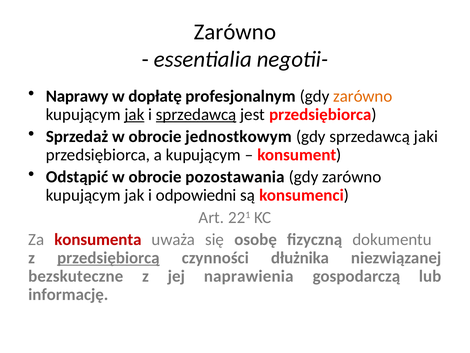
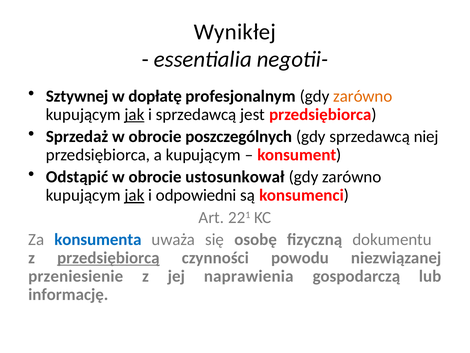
Zarówno at (235, 32): Zarówno -> Wynikłej
Naprawy: Naprawy -> Sztywnej
sprzedawcą at (196, 114) underline: present -> none
jednostkowym: jednostkowym -> poszczególnych
jaki: jaki -> niej
pozostawania: pozostawania -> ustosunkował
jak at (134, 195) underline: none -> present
konsumenta colour: red -> blue
dłużnika: dłużnika -> powodu
bezskuteczne: bezskuteczne -> przeniesienie
